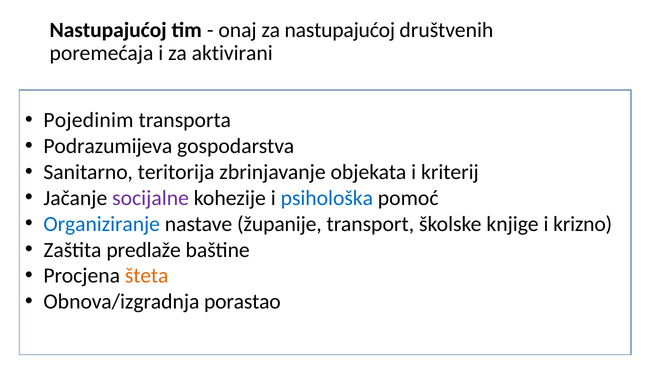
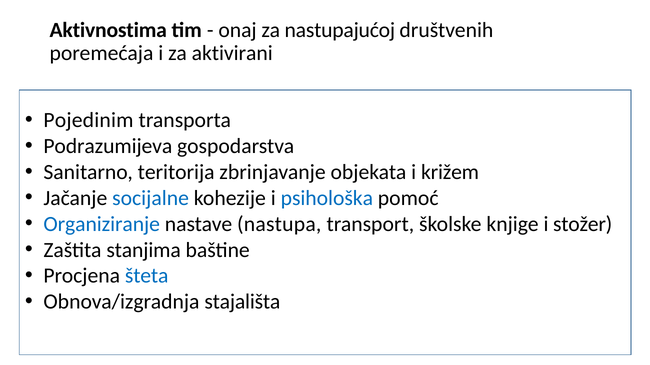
Nastupajućoj at (108, 30): Nastupajućoj -> Aktivnostima
kriterij: kriterij -> križem
socijalne colour: purple -> blue
županije: županije -> nastupa
krizno: krizno -> stožer
predlaže: predlaže -> stanjima
šteta colour: orange -> blue
porastao: porastao -> stajališta
